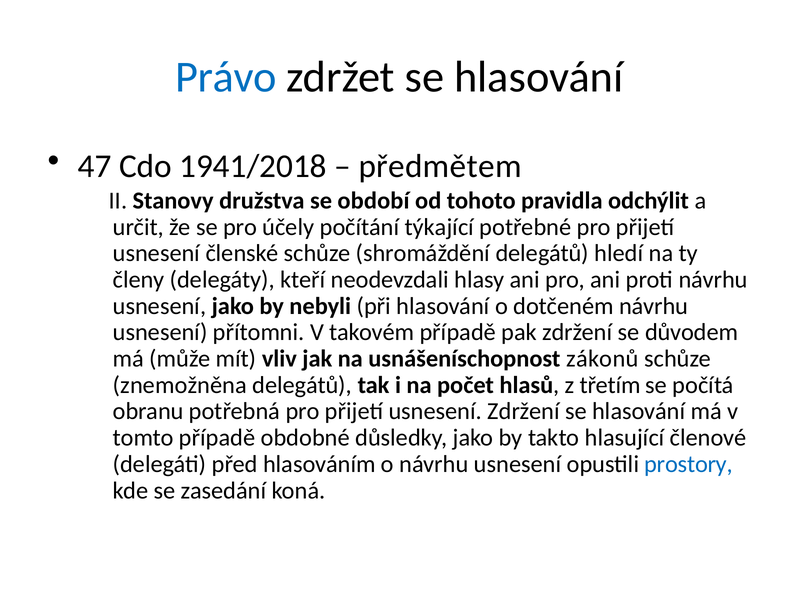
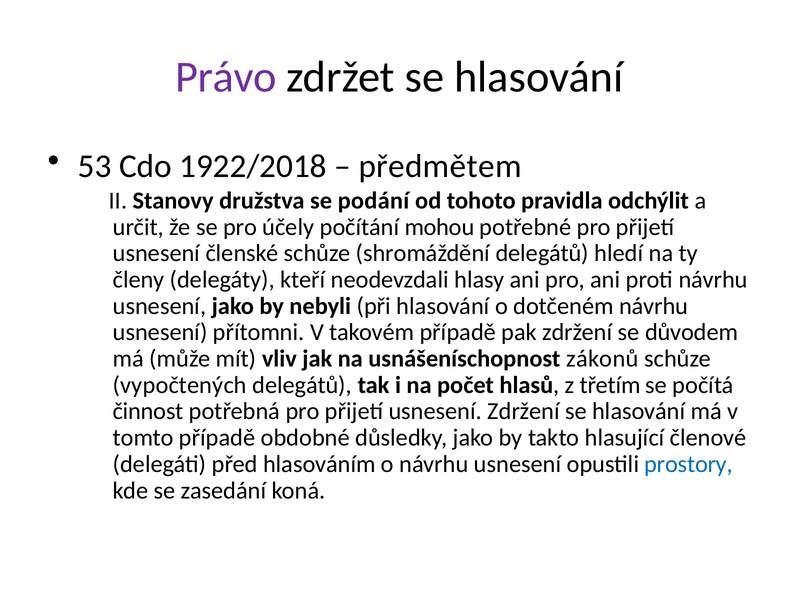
Právo colour: blue -> purple
47: 47 -> 53
1941/2018: 1941/2018 -> 1922/2018
období: období -> podání
týkající: týkající -> mohou
znemožněna: znemožněna -> vypočtených
obranu: obranu -> činnost
